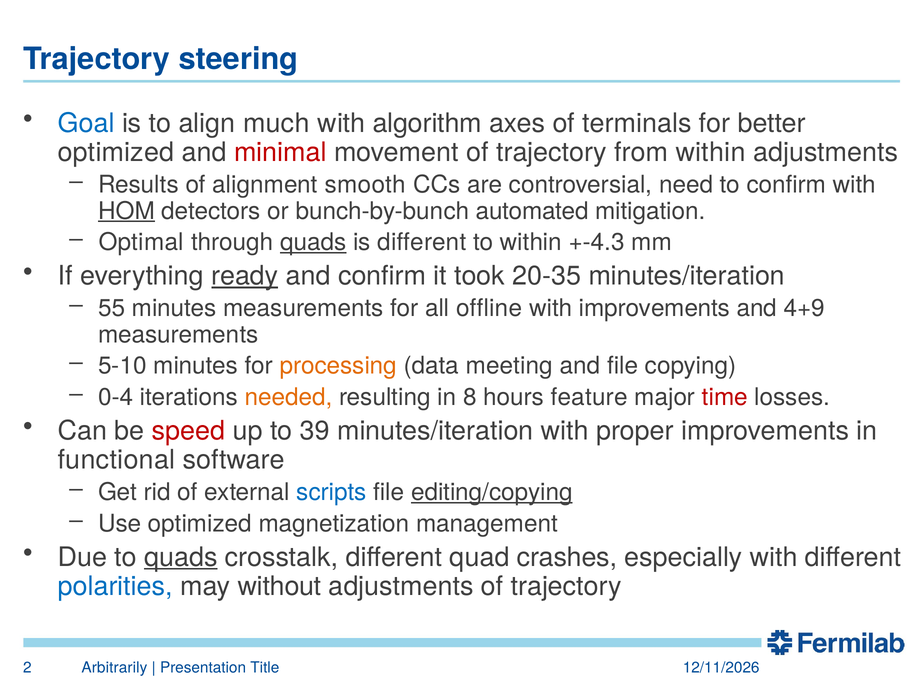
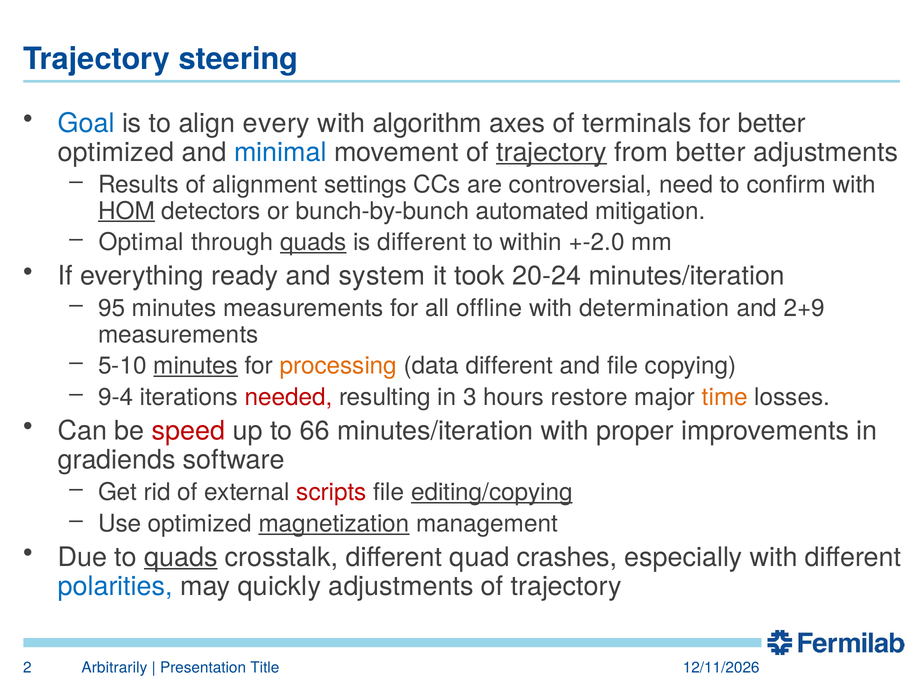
much: much -> every
minimal colour: red -> blue
trajectory at (551, 152) underline: none -> present
from within: within -> better
smooth: smooth -> settings
+-4.3: +-4.3 -> +-2.0
ready underline: present -> none
and confirm: confirm -> system
20-35: 20-35 -> 20-24
55: 55 -> 95
with improvements: improvements -> determination
4+9: 4+9 -> 2+9
minutes at (196, 366) underline: none -> present
data meeting: meeting -> different
0-4: 0-4 -> 9-4
needed colour: orange -> red
8: 8 -> 3
feature: feature -> restore
time colour: red -> orange
39: 39 -> 66
functional: functional -> gradiends
scripts colour: blue -> red
magnetization underline: none -> present
without: without -> quickly
